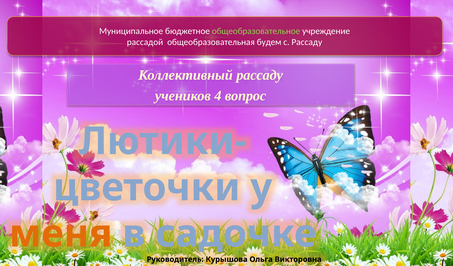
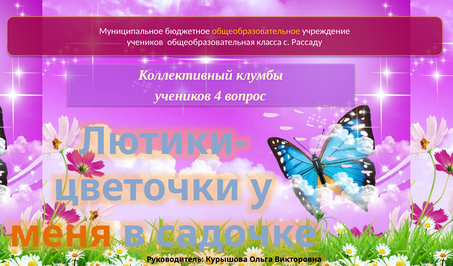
общеобразовательное colour: light green -> yellow
рассадой at (145, 42): рассадой -> учеников
будем: будем -> класса
Коллективный рассаду: рассаду -> клумбы
